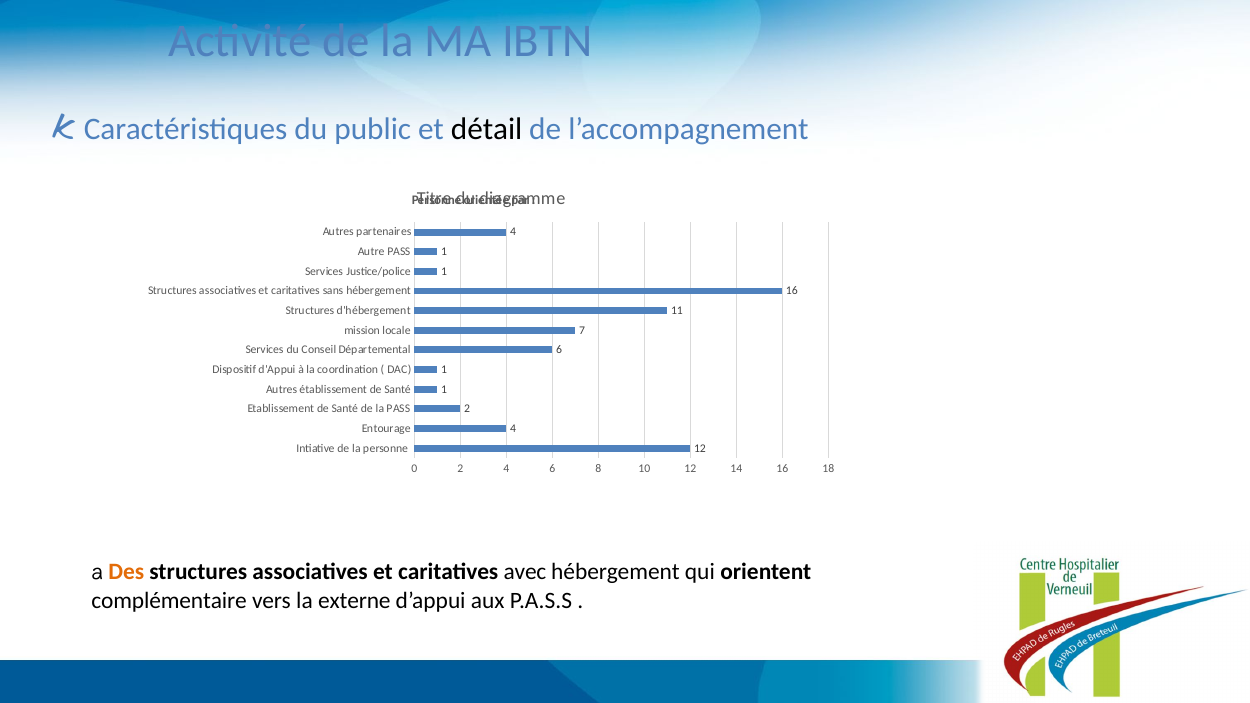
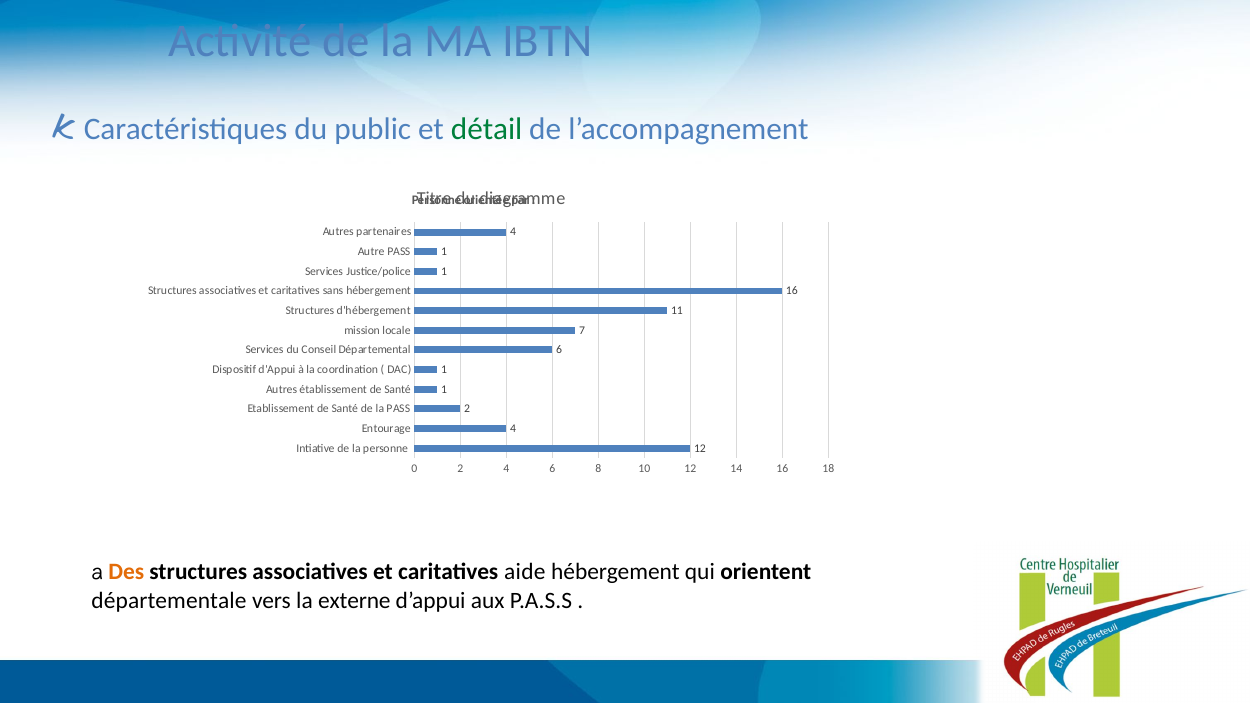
détail colour: black -> green
avec: avec -> aide
complémentaire: complémentaire -> départementale
